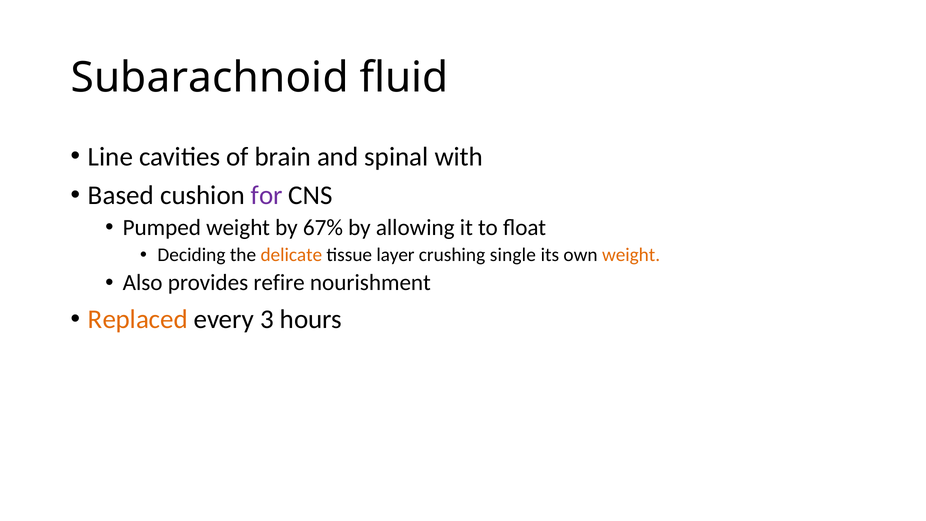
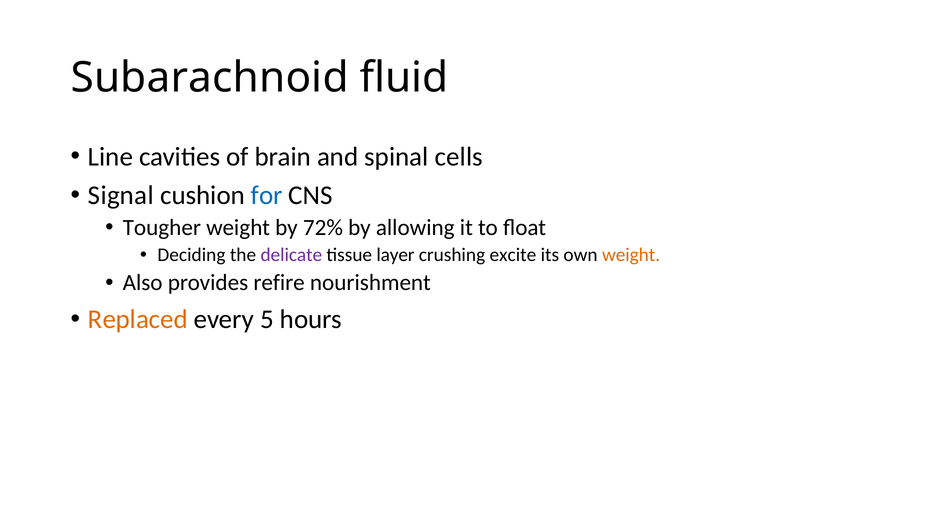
with: with -> cells
Based: Based -> Signal
for colour: purple -> blue
Pumped: Pumped -> Tougher
67%: 67% -> 72%
delicate colour: orange -> purple
single: single -> excite
3: 3 -> 5
